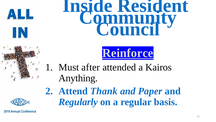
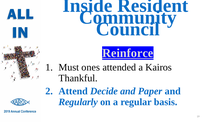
after: after -> ones
Anything: Anything -> Thankful
Thank: Thank -> Decide
